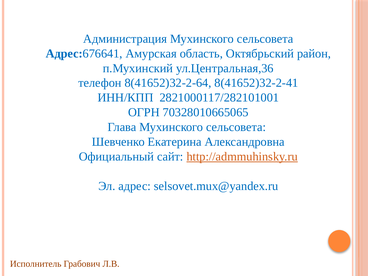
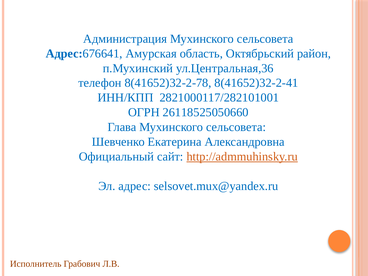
8(41652)32-2-64: 8(41652)32-2-64 -> 8(41652)32-2-78
70328010665065: 70328010665065 -> 26118525050660
